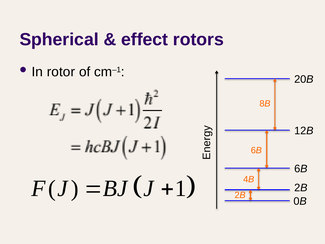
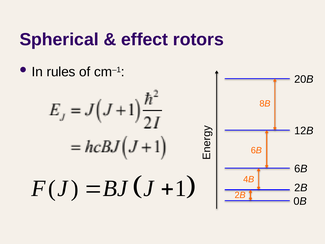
rotor: rotor -> rules
